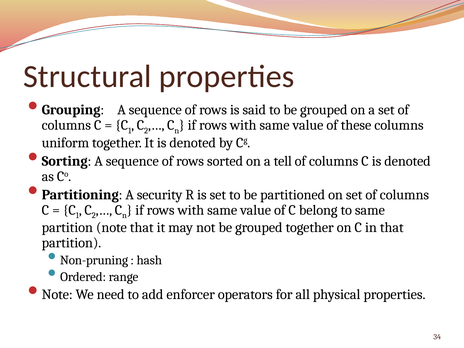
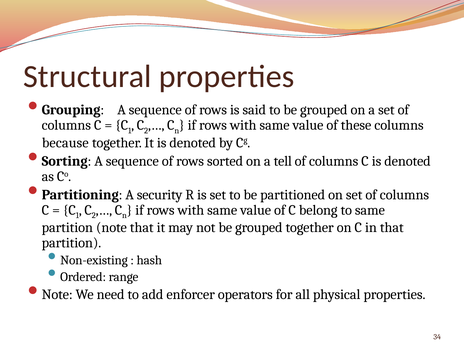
uniform: uniform -> because
Non-pruning: Non-pruning -> Non-existing
